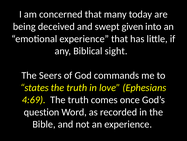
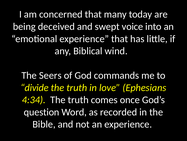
given: given -> voice
sight: sight -> wind
states: states -> divide
4:69: 4:69 -> 4:34
